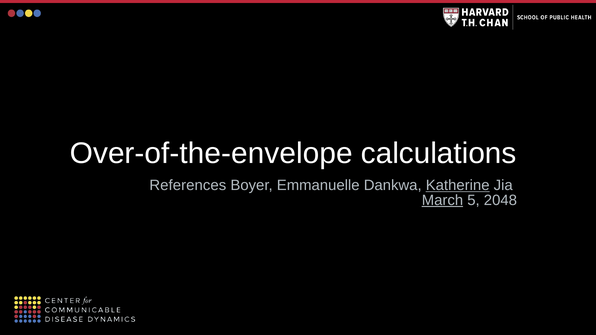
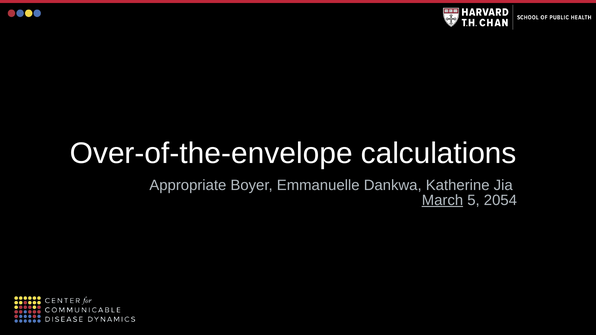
References: References -> Appropriate
Katherine underline: present -> none
2048: 2048 -> 2054
